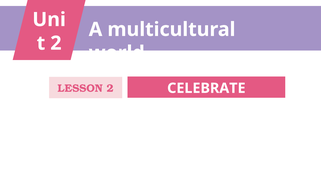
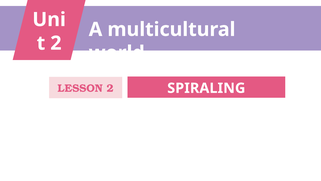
CELEBRATE: CELEBRATE -> SPIRALING
